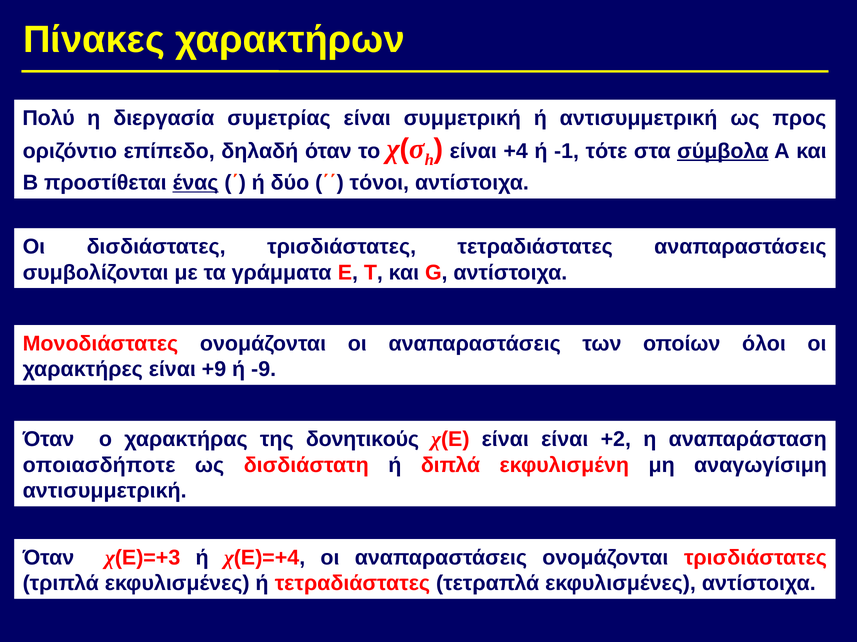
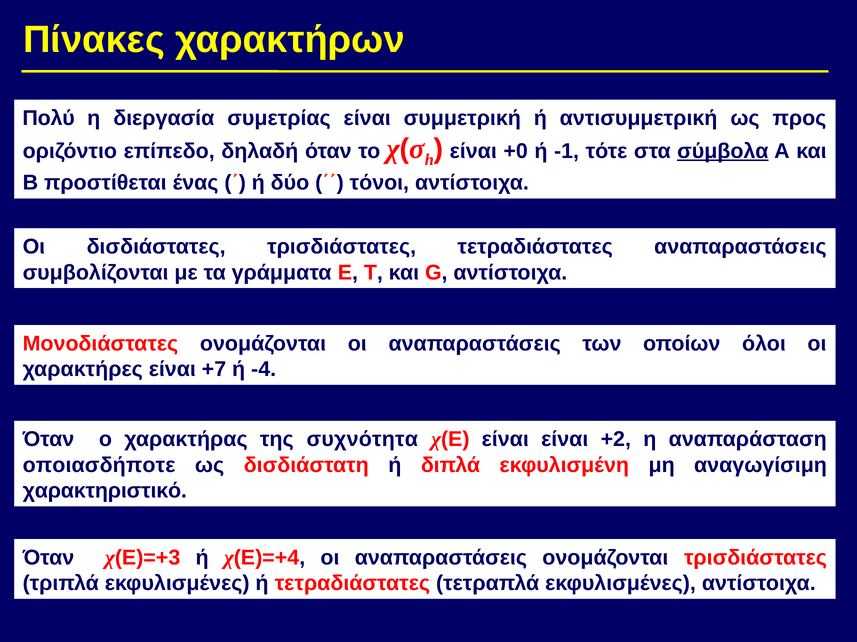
+4: +4 -> +0
ένας underline: present -> none
+9: +9 -> +7
-9: -9 -> -4
δονητικούς: δονητικούς -> συχνότητα
αντισυμμετρική at (105, 491): αντισυμμετρική -> χαρακτηριστικό
